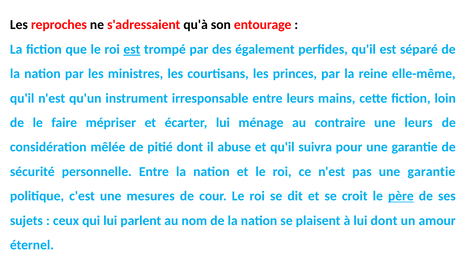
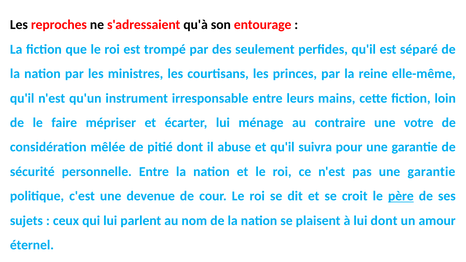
est at (132, 49) underline: present -> none
également: également -> seulement
une leurs: leurs -> votre
mesures: mesures -> devenue
